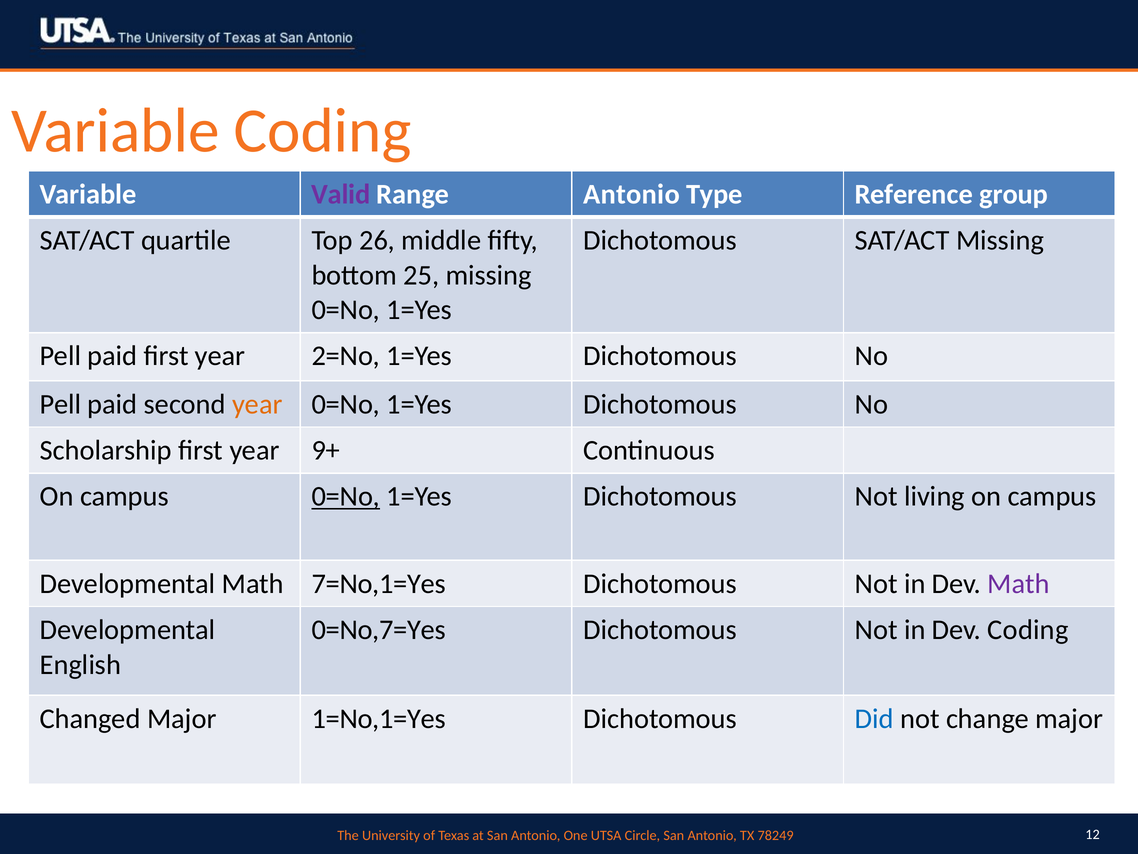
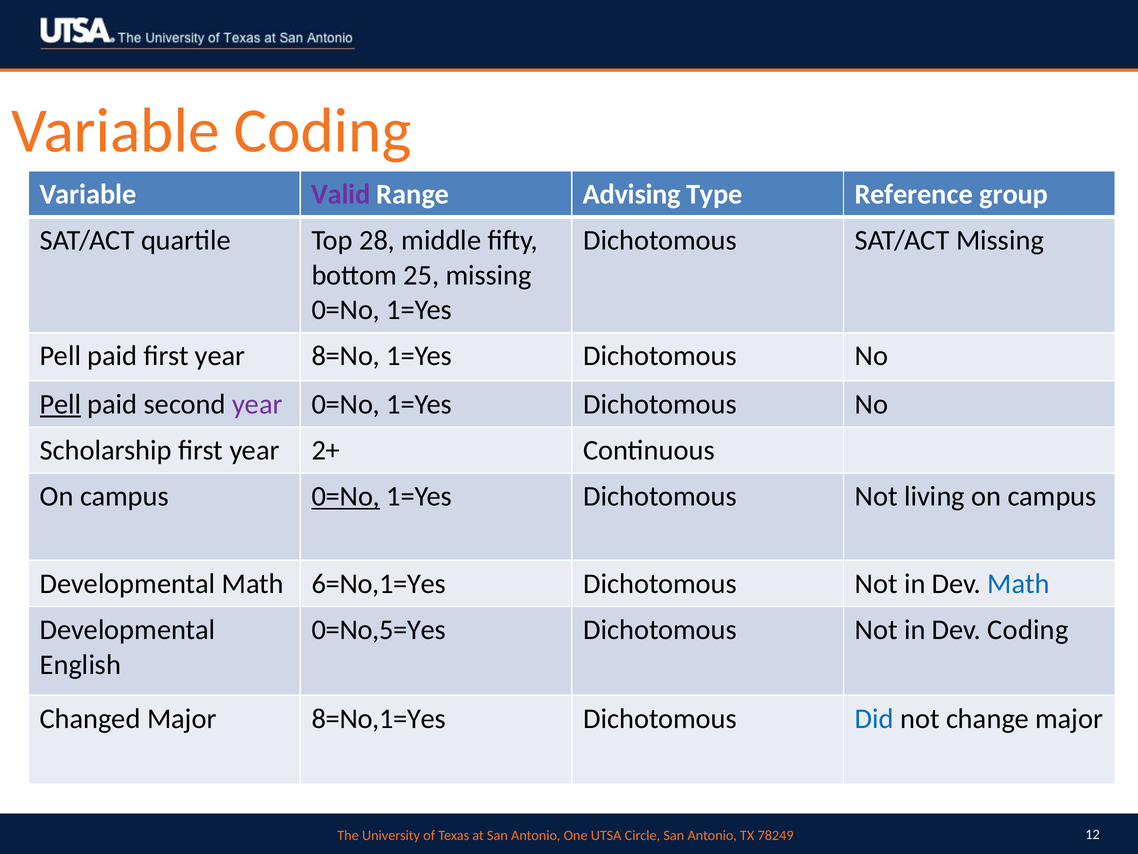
Range Antonio: Antonio -> Advising
26: 26 -> 28
2=No: 2=No -> 8=No
Pell at (61, 404) underline: none -> present
year at (257, 404) colour: orange -> purple
9+: 9+ -> 2+
7=No,1=Yes: 7=No,1=Yes -> 6=No,1=Yes
Math at (1019, 583) colour: purple -> blue
0=No,7=Yes: 0=No,7=Yes -> 0=No,5=Yes
1=No,1=Yes: 1=No,1=Yes -> 8=No,1=Yes
